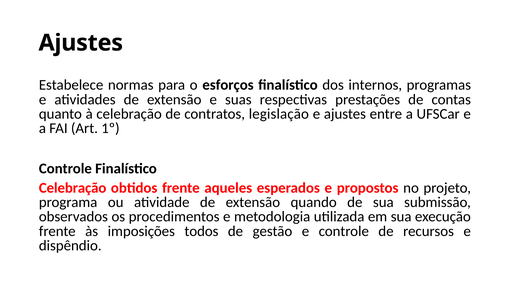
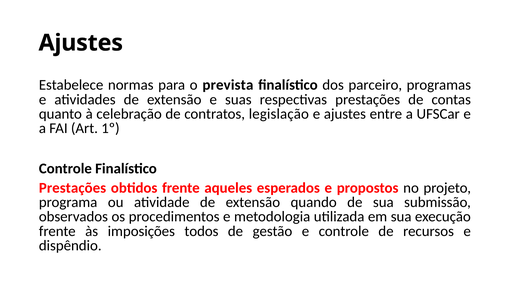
esforços: esforços -> prevista
internos: internos -> parceiro
Celebração at (73, 188): Celebração -> Prestações
